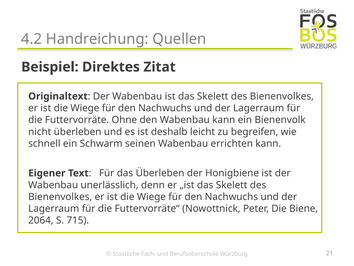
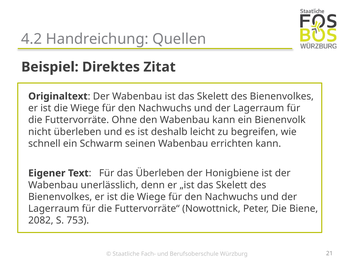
2064: 2064 -> 2082
715: 715 -> 753
